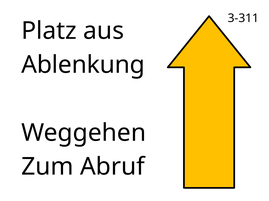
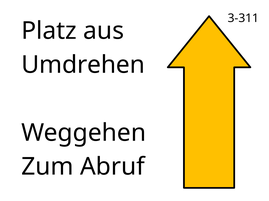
Ablenkung: Ablenkung -> Umdrehen
